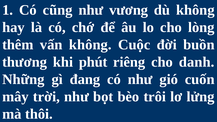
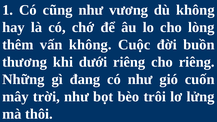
phút: phút -> dưới
cho danh: danh -> riêng
